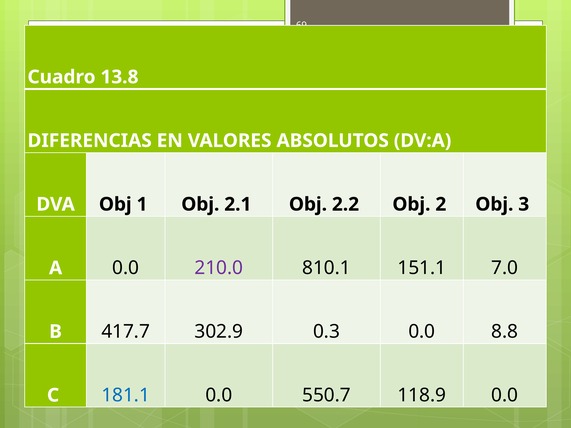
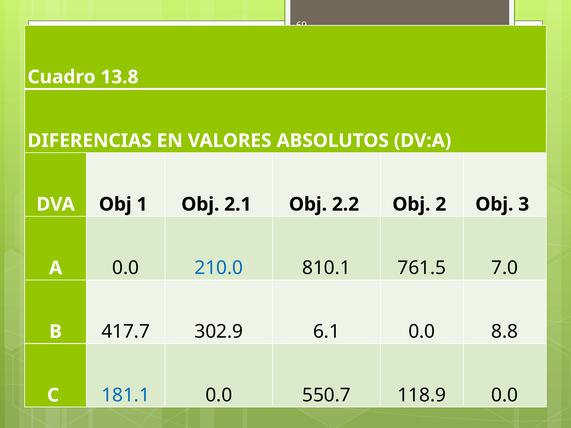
210.0 colour: purple -> blue
151.1: 151.1 -> 761.5
0.3: 0.3 -> 6.1
